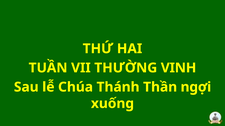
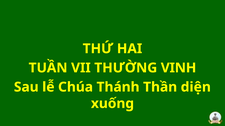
ngợi: ngợi -> diện
